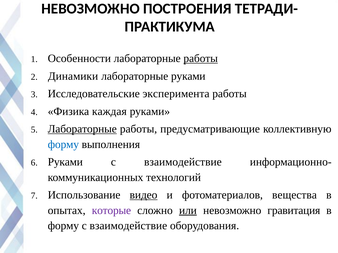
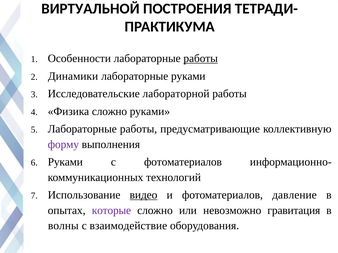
НЕВОЗМОЖНО at (91, 9): НЕВОЗМОЖНО -> ВИРТУАЛЬНОЙ
эксперимента: эксперимента -> лабораторной
Физика каждая: каждая -> сложно
Лабораторные at (82, 129) underline: present -> none
форму at (63, 145) colour: blue -> purple
взаимодействие at (183, 162): взаимодействие -> фотоматериалов
вещества: вещества -> давление
или underline: present -> none
форму at (63, 226): форму -> волны
